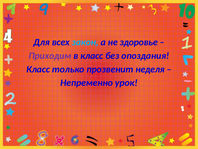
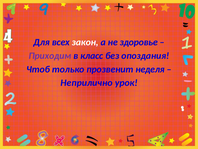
закон colour: light blue -> white
Класс at (38, 69): Класс -> Чтоб
Непременно: Непременно -> Неприлично
